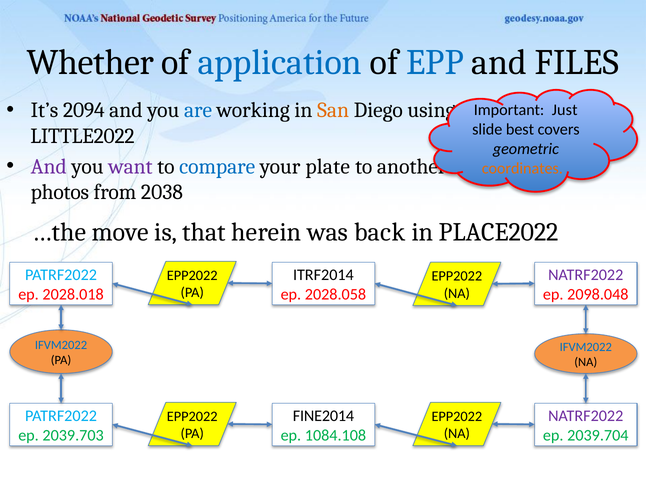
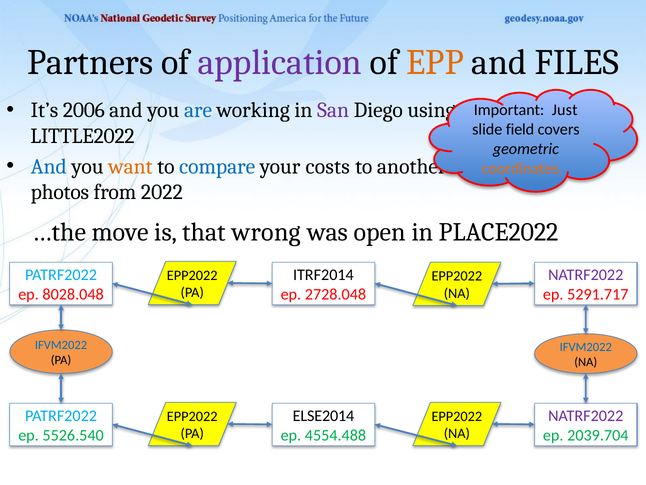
Whether: Whether -> Partners
application colour: blue -> purple
EPP colour: blue -> orange
2094: 2094 -> 2006
San colour: orange -> purple
best: best -> field
And at (49, 166) colour: purple -> blue
want colour: purple -> orange
plate: plate -> costs
2038: 2038 -> 2022
herein: herein -> wrong
back: back -> open
2028.018: 2028.018 -> 8028.048
2028.058: 2028.058 -> 2728.048
2098.048: 2098.048 -> 5291.717
FINE2014: FINE2014 -> ELSE2014
2039.703: 2039.703 -> 5526.540
1084.108: 1084.108 -> 4554.488
